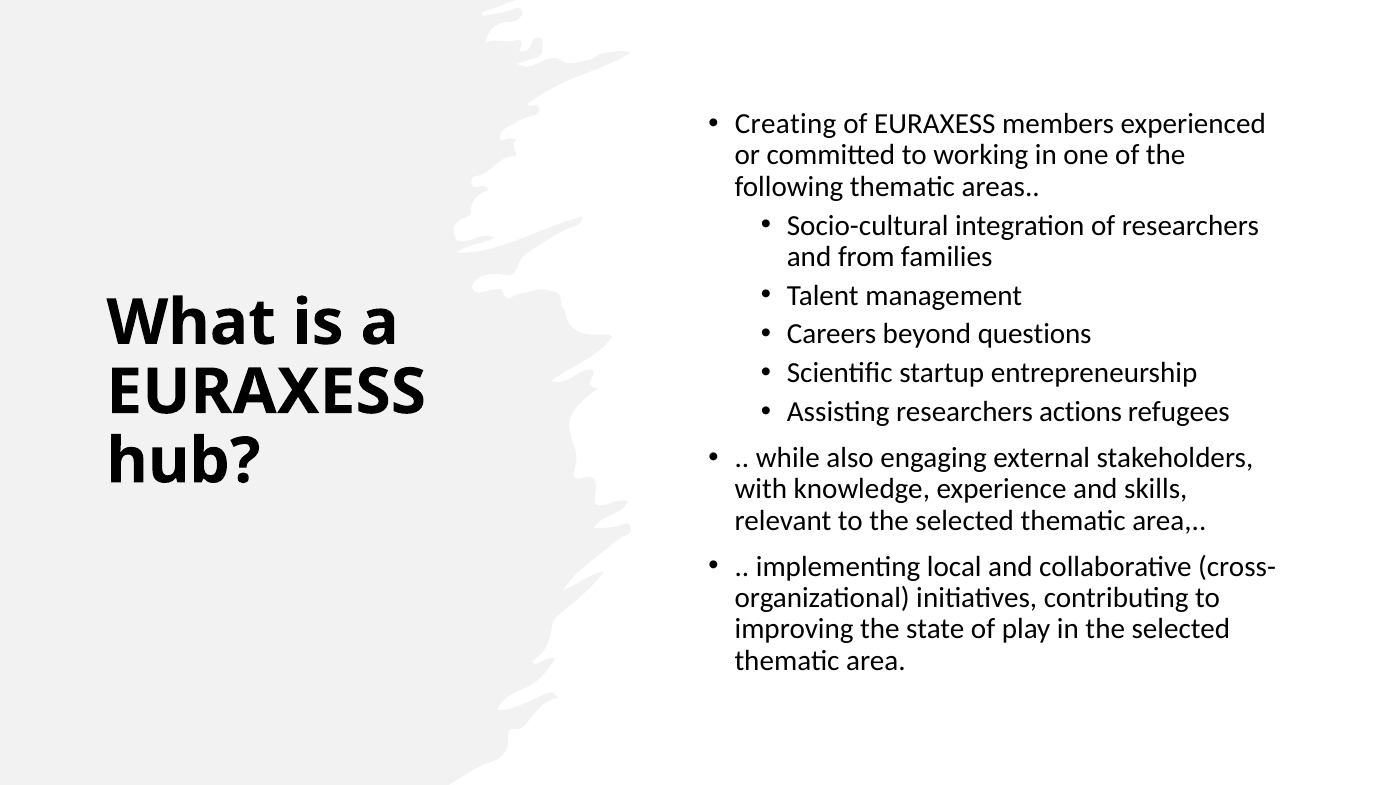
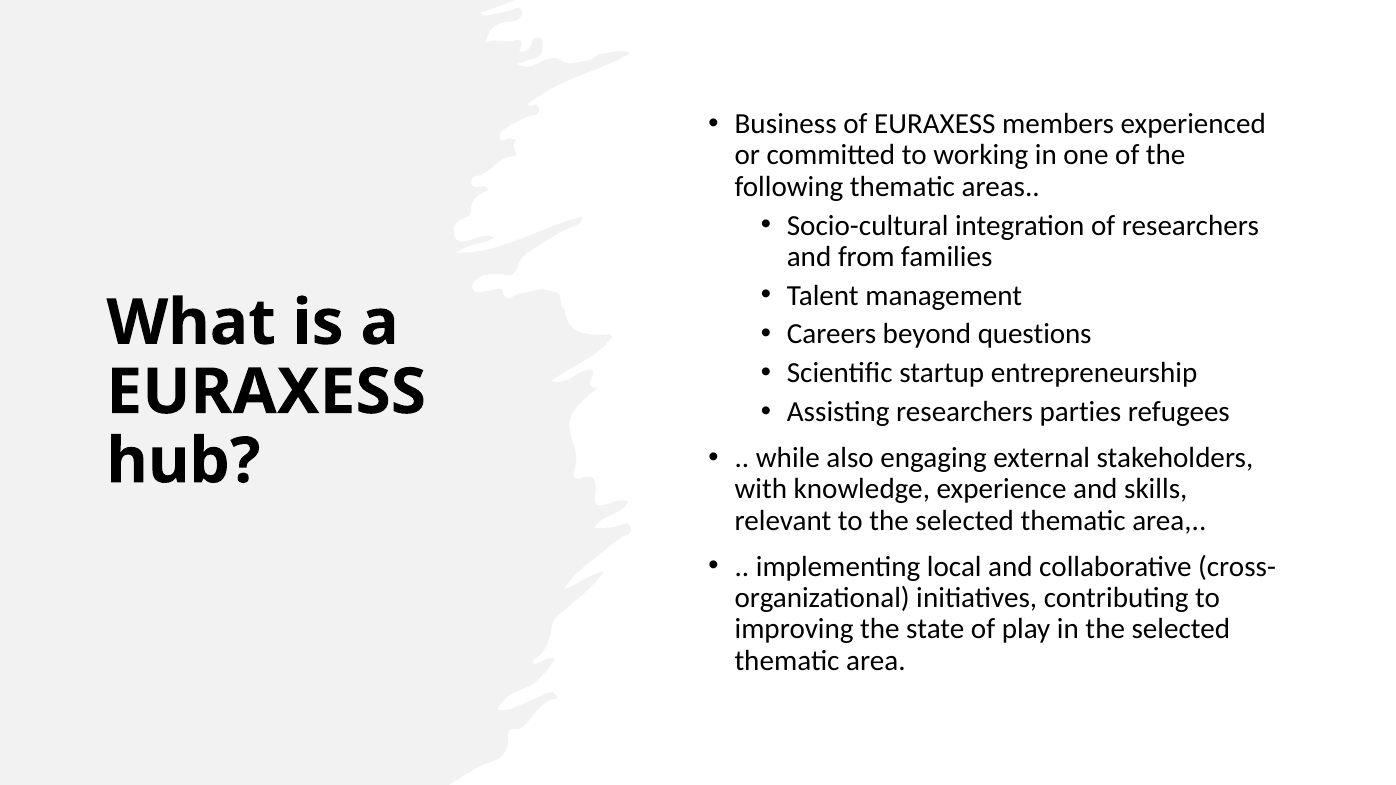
Creating: Creating -> Business
actions: actions -> parties
